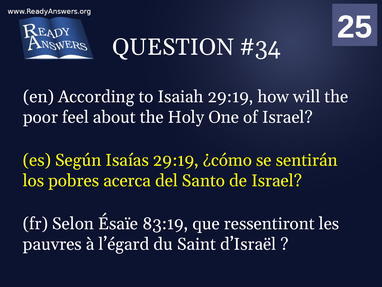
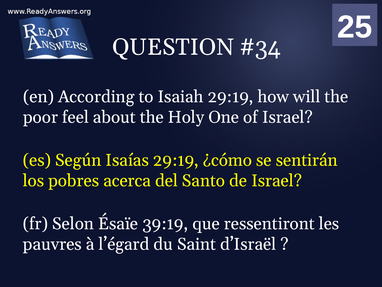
83:19: 83:19 -> 39:19
